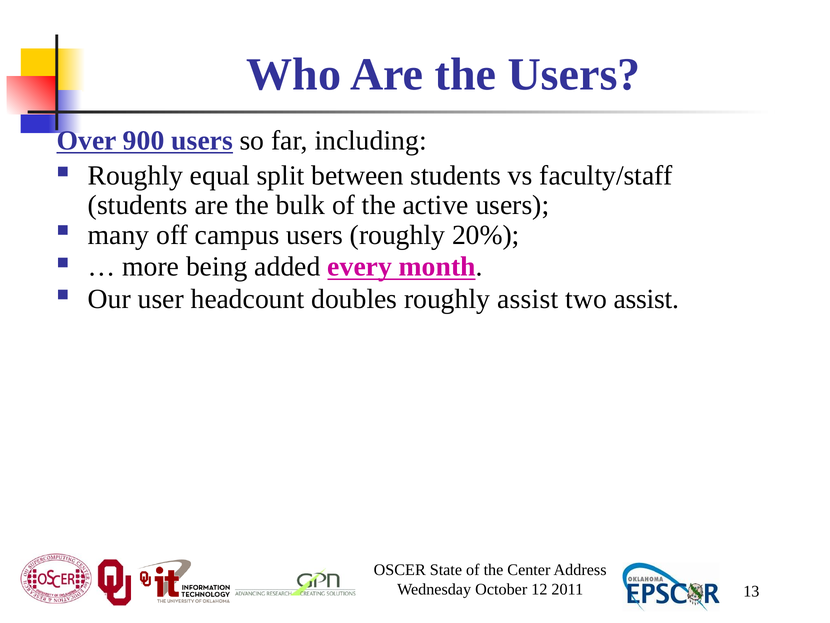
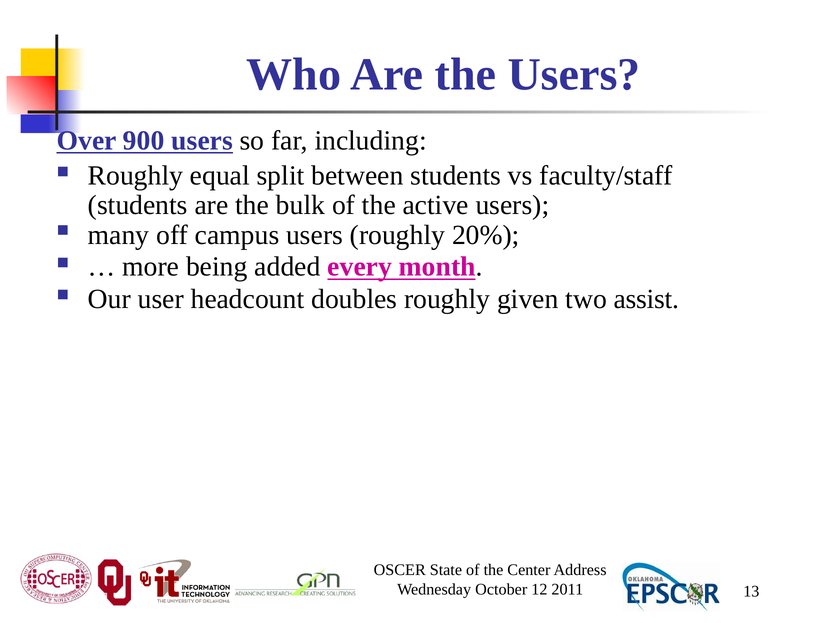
roughly assist: assist -> given
